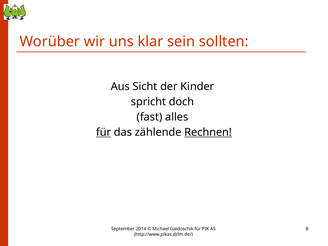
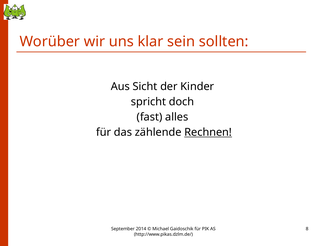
für at (104, 132) underline: present -> none
